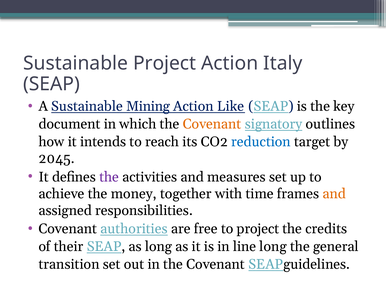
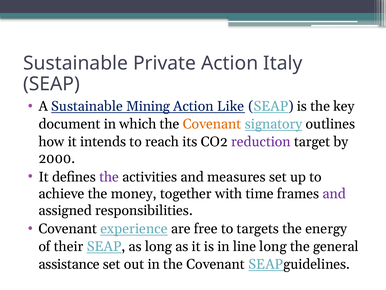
Sustainable Project: Project -> Private
reduction colour: blue -> purple
2045: 2045 -> 2000
and at (334, 193) colour: orange -> purple
authorities: authorities -> experience
to project: project -> targets
credits: credits -> energy
transition: transition -> assistance
